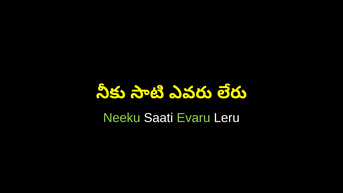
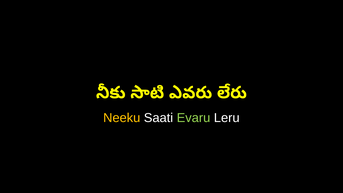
Neeku colour: light green -> yellow
